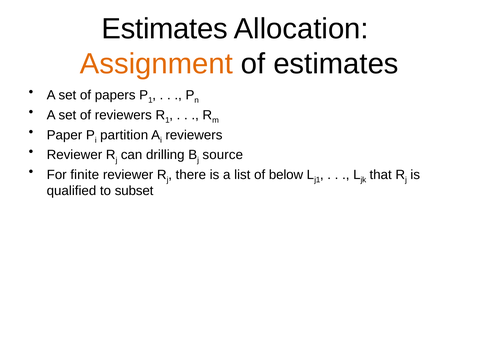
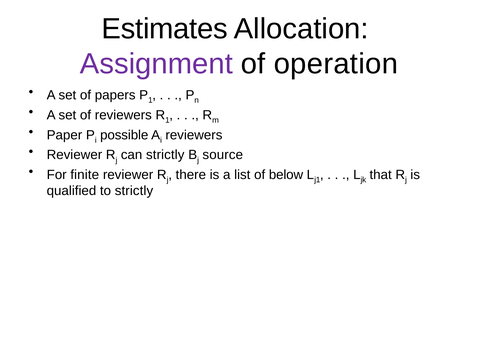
Assignment colour: orange -> purple
of estimates: estimates -> operation
partition: partition -> possible
can drilling: drilling -> strictly
to subset: subset -> strictly
